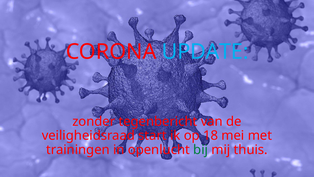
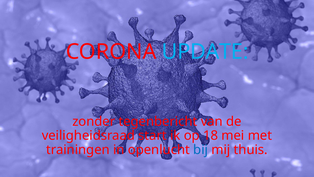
bij colour: green -> blue
